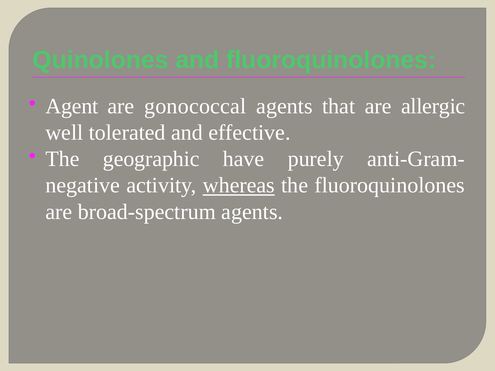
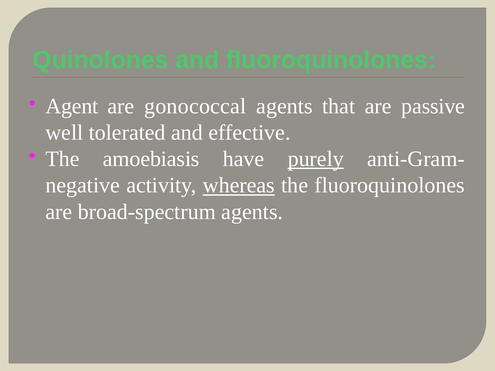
allergic: allergic -> passive
geographic: geographic -> amoebiasis
purely underline: none -> present
